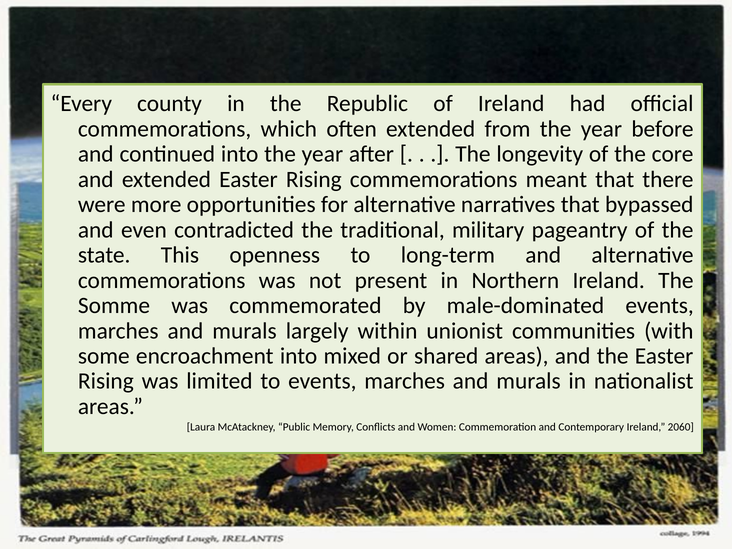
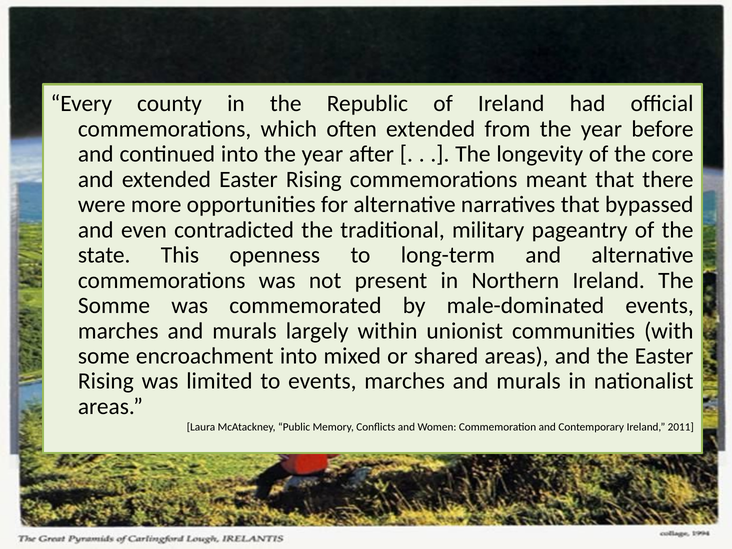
2060: 2060 -> 2011
